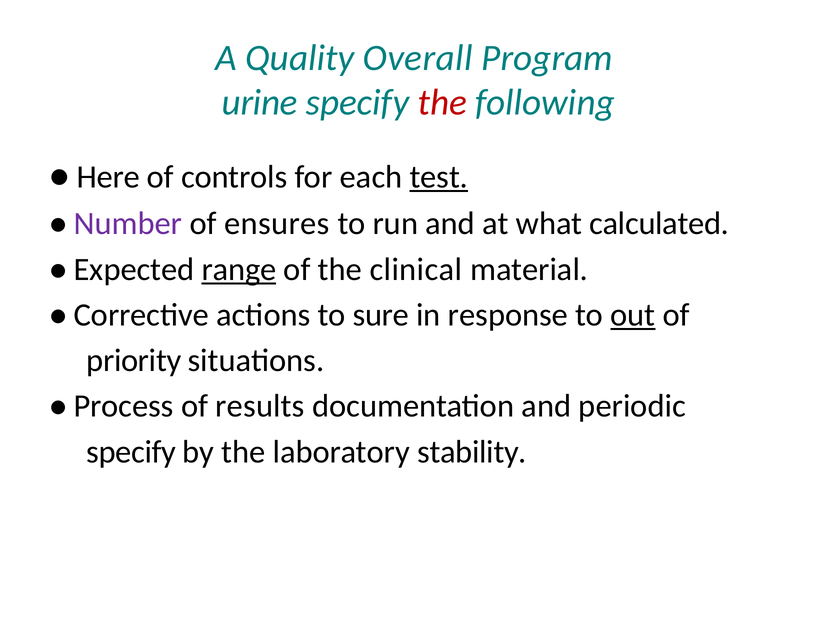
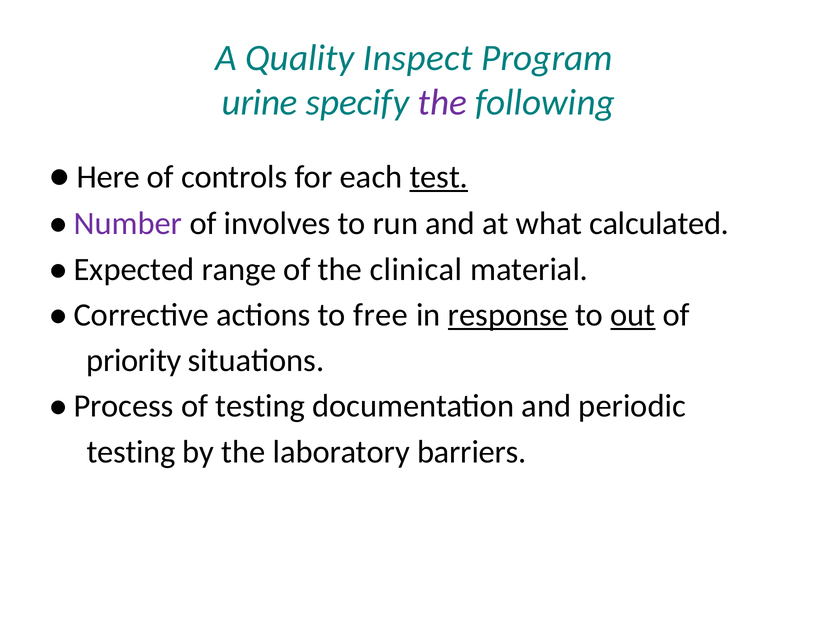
Overall: Overall -> Inspect
the at (442, 102) colour: red -> purple
ensures: ensures -> involves
range underline: present -> none
sure: sure -> free
response underline: none -> present
of results: results -> testing
specify at (131, 452): specify -> testing
stability: stability -> barriers
